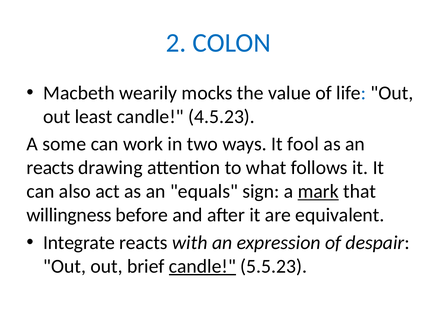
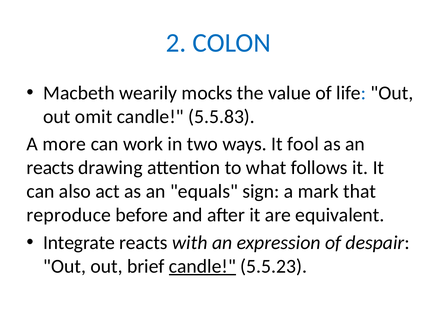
least: least -> omit
4.5.23: 4.5.23 -> 5.5.83
some: some -> more
mark underline: present -> none
willingness: willingness -> reproduce
